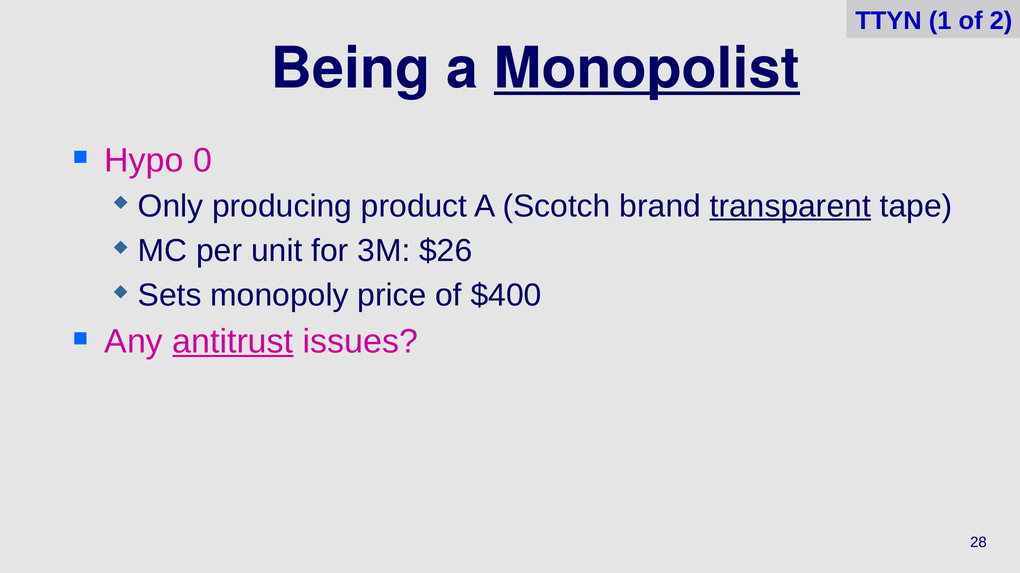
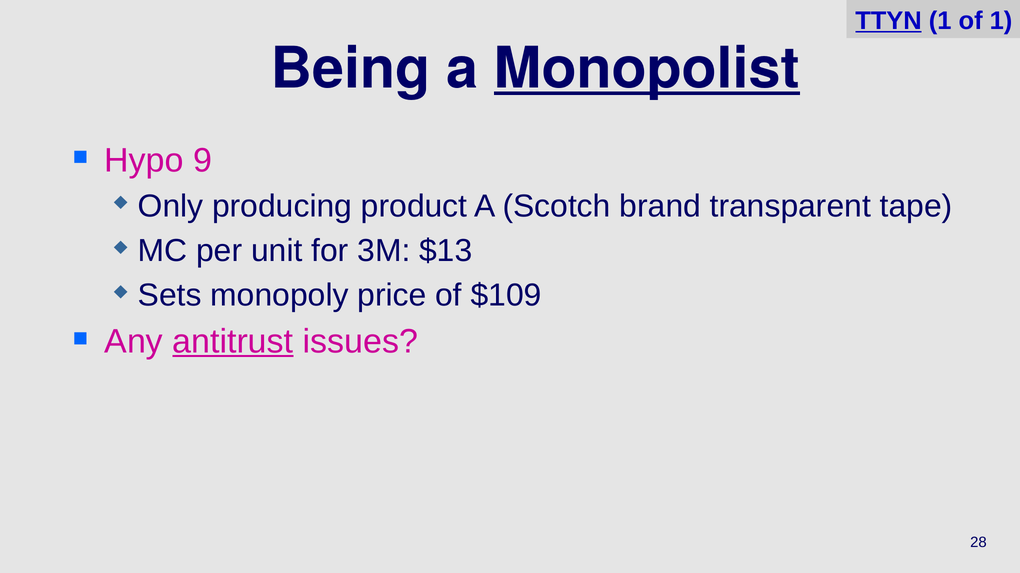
TTYN underline: none -> present
of 2: 2 -> 1
0: 0 -> 9
transparent underline: present -> none
$26: $26 -> $13
$400: $400 -> $109
